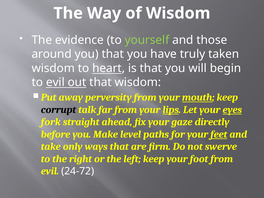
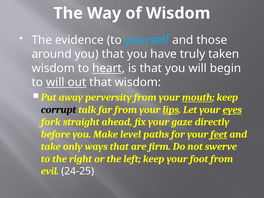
yourself colour: light green -> light blue
to evil: evil -> will
24-72: 24-72 -> 24-25
